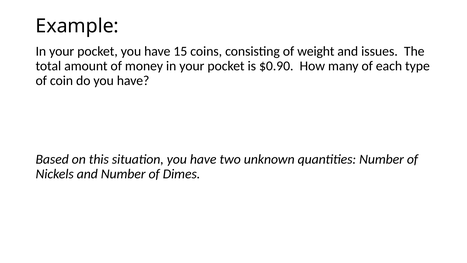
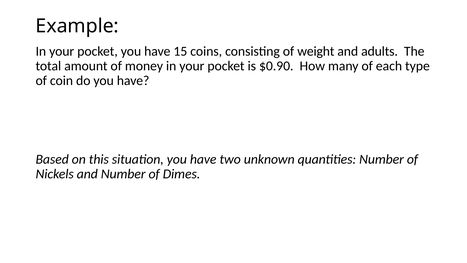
issues: issues -> adults
